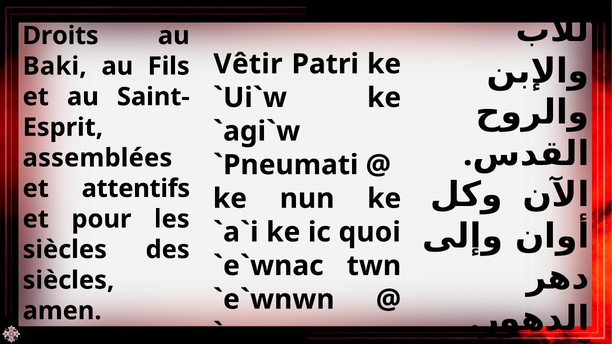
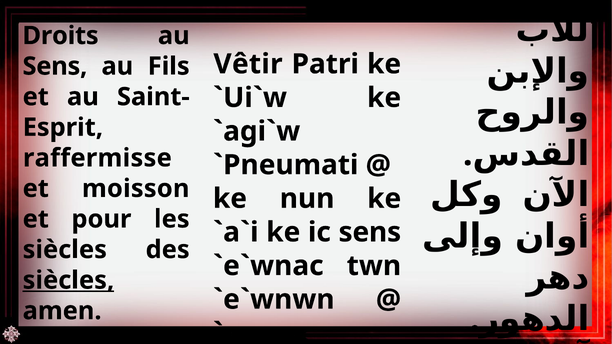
Baki at (55, 66): Baki -> Sens
assemblées: assemblées -> raffermisse
attentifs: attentifs -> moisson
ic quoi: quoi -> sens
siècles at (68, 280) underline: none -> present
